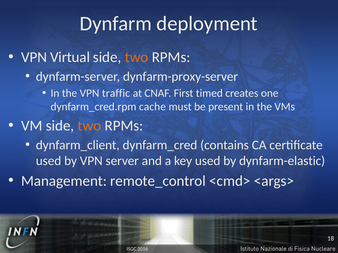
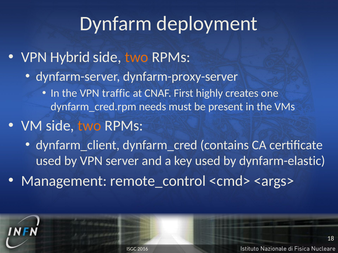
Virtual: Virtual -> Hybrid
timed: timed -> highly
cache: cache -> needs
